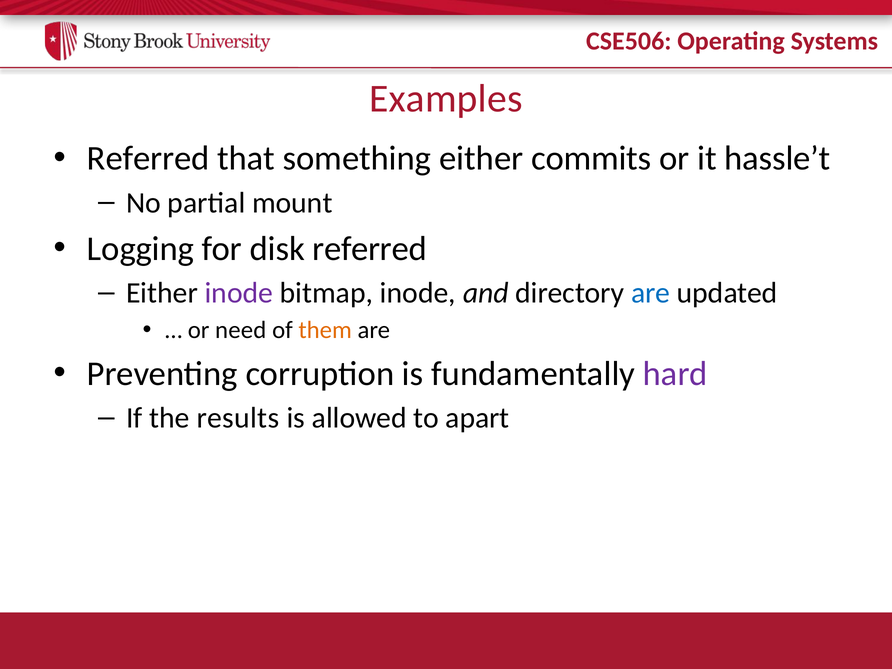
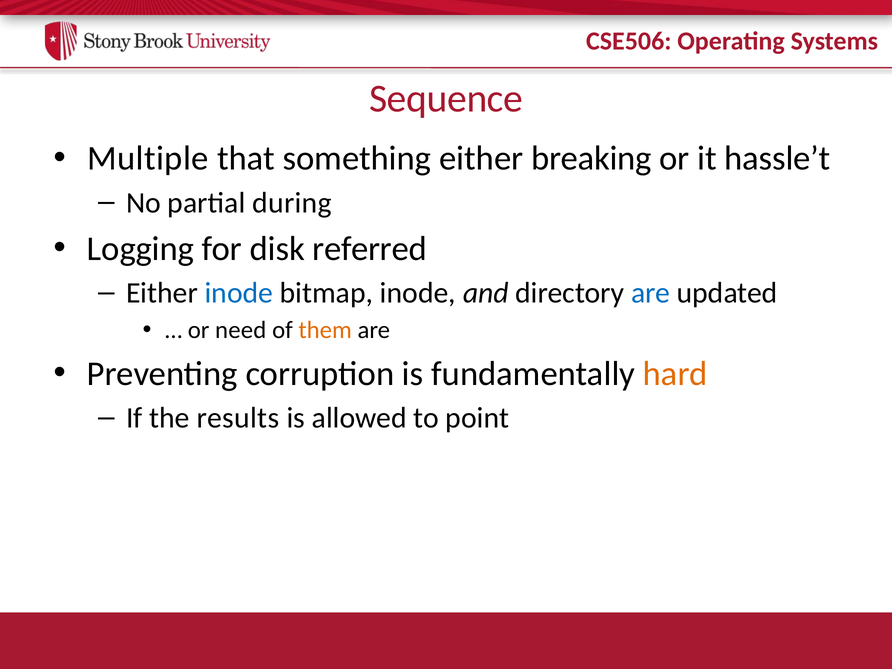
Examples: Examples -> Sequence
Referred at (148, 158): Referred -> Multiple
commits: commits -> breaking
mount: mount -> during
inode at (239, 293) colour: purple -> blue
hard colour: purple -> orange
apart: apart -> point
